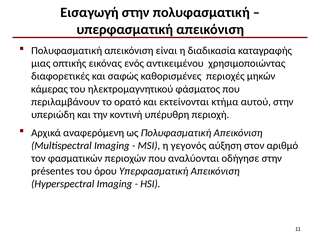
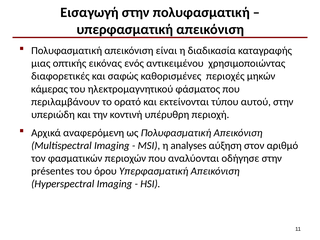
κτήμα: κτήμα -> τύπου
γεγονός: γεγονός -> analyses
